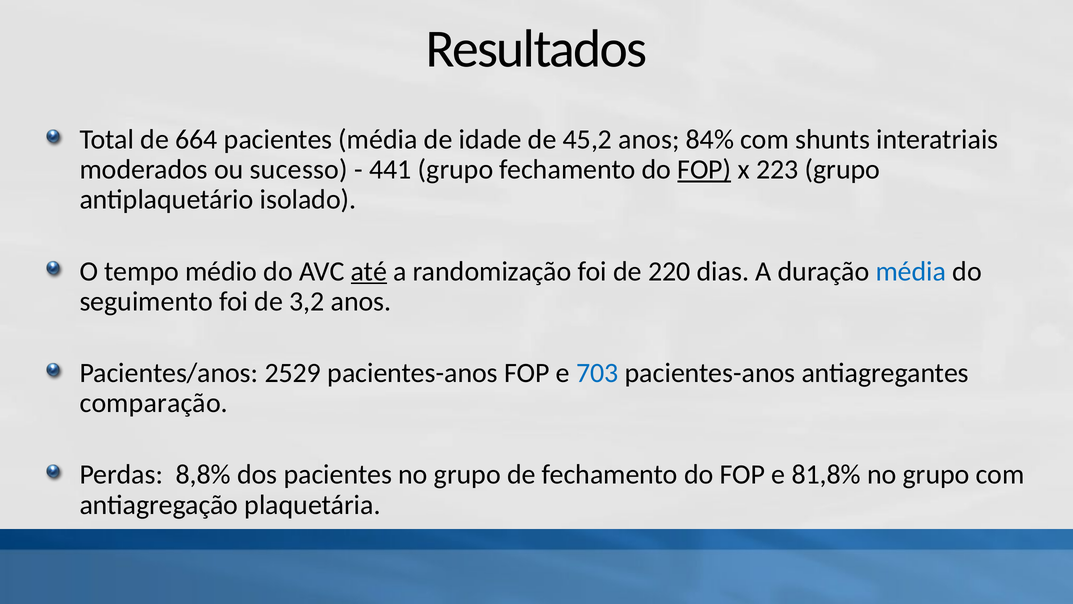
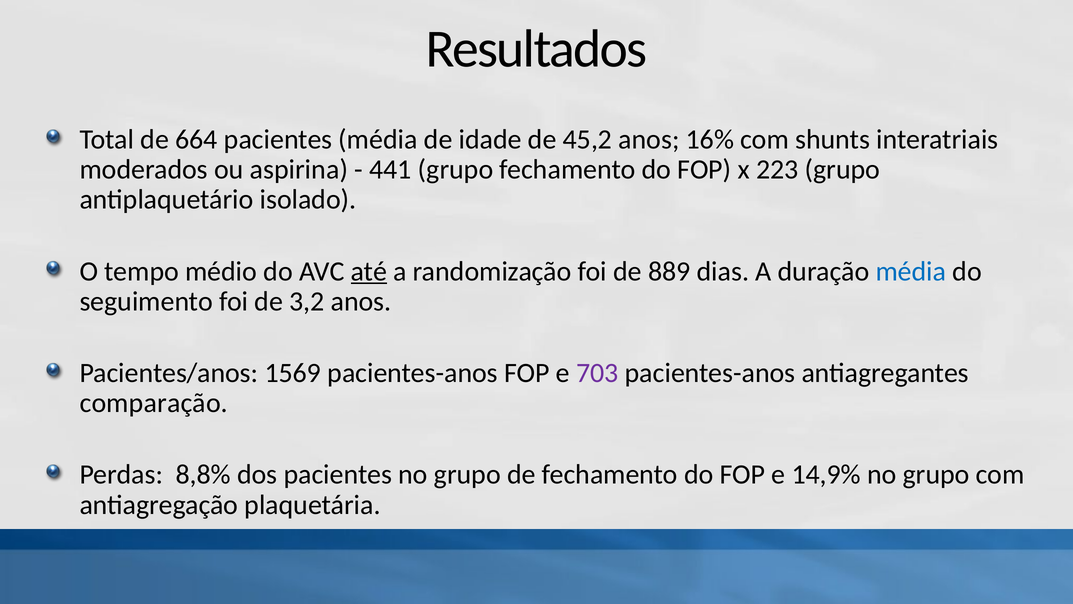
84%: 84% -> 16%
sucesso: sucesso -> aspirina
FOP at (704, 169) underline: present -> none
220: 220 -> 889
2529: 2529 -> 1569
703 colour: blue -> purple
81,8%: 81,8% -> 14,9%
